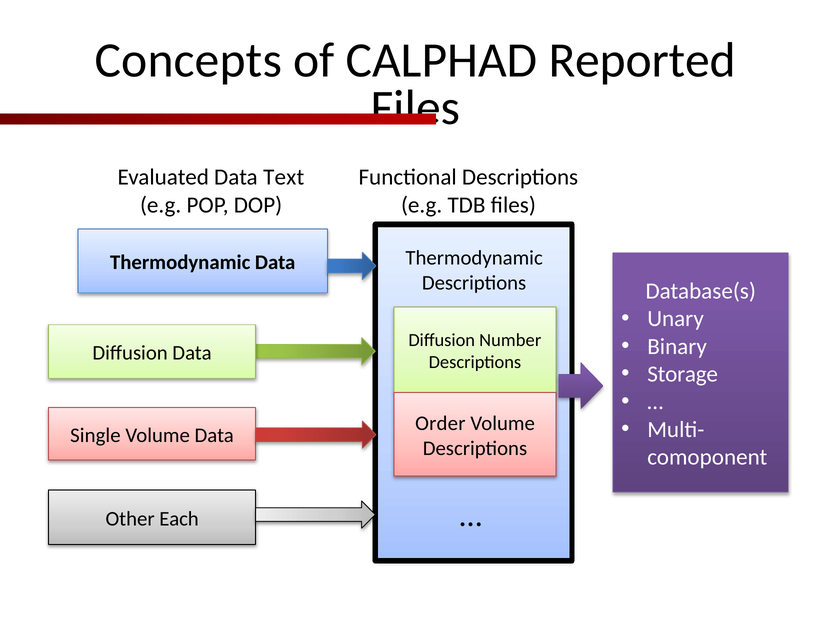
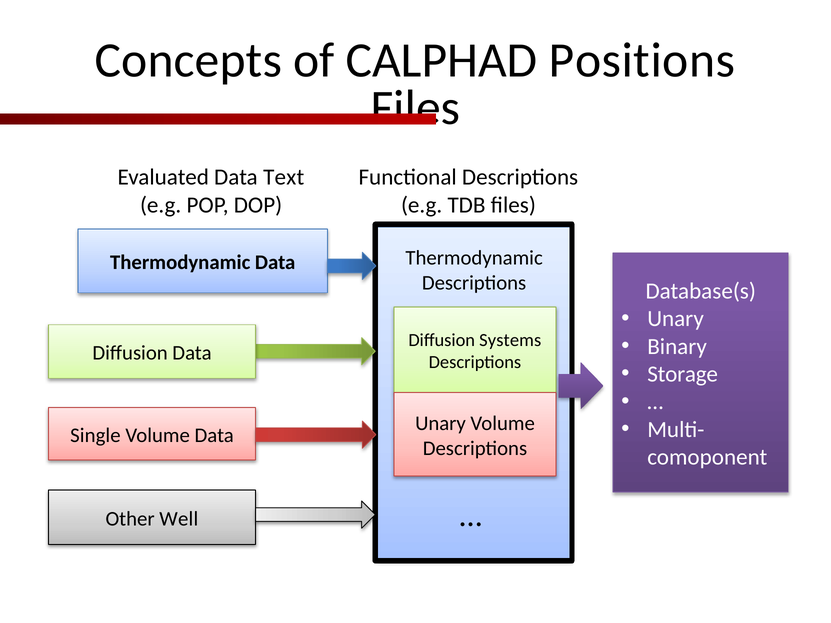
Reported: Reported -> Positions
Number: Number -> Systems
Order at (440, 423): Order -> Unary
Each: Each -> Well
